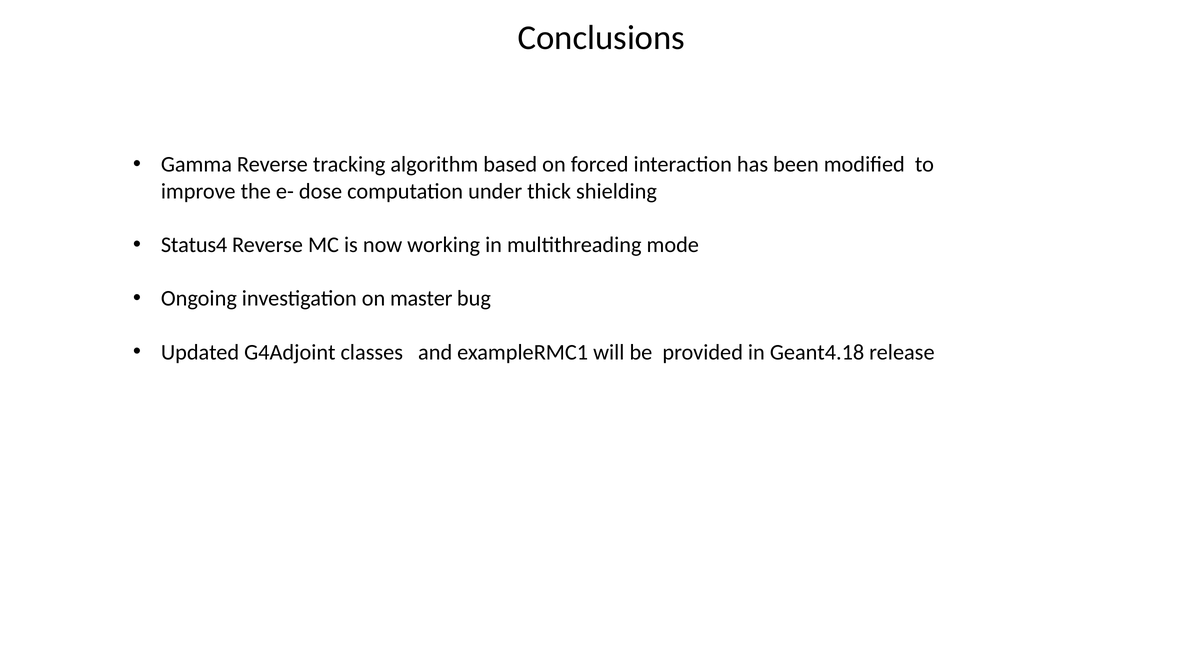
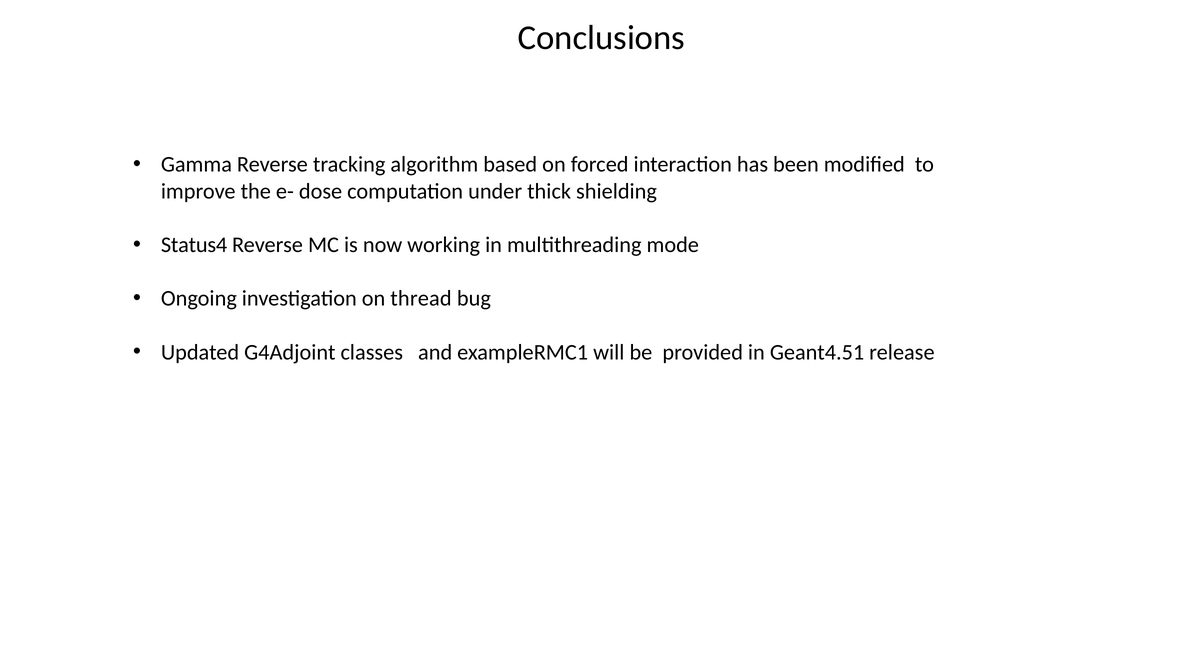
master: master -> thread
Geant4.18: Geant4.18 -> Geant4.51
